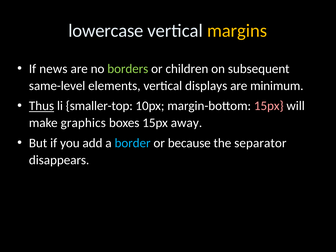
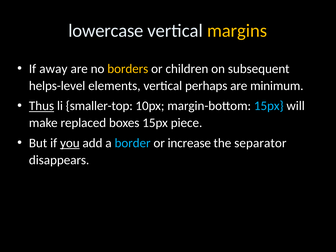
news: news -> away
borders colour: light green -> yellow
same-level: same-level -> helps-level
displays: displays -> perhaps
15px at (269, 106) colour: pink -> light blue
graphics: graphics -> replaced
away: away -> piece
you underline: none -> present
because: because -> increase
